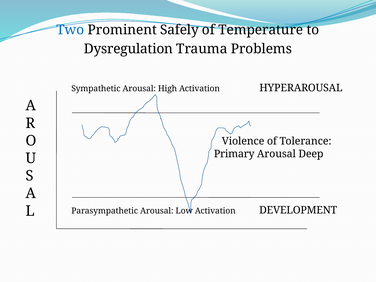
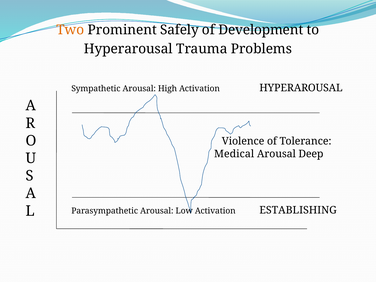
Two colour: blue -> orange
Temperature: Temperature -> Development
Dysregulation at (128, 49): Dysregulation -> Hyperarousal
Primary: Primary -> Medical
DEVELOPMENT: DEVELOPMENT -> ESTABLISHING
